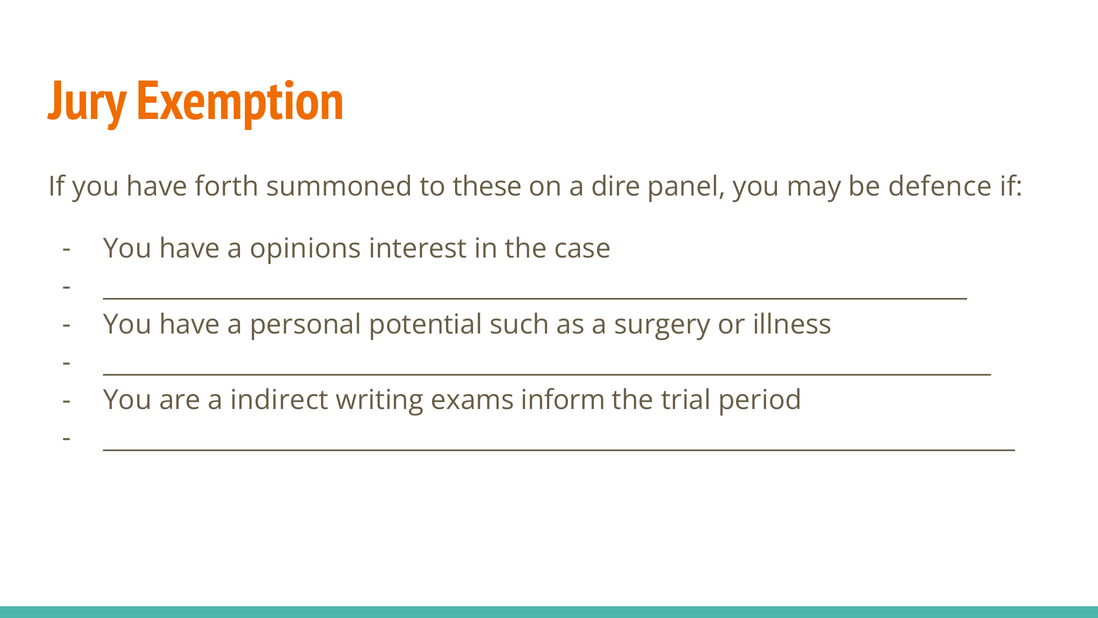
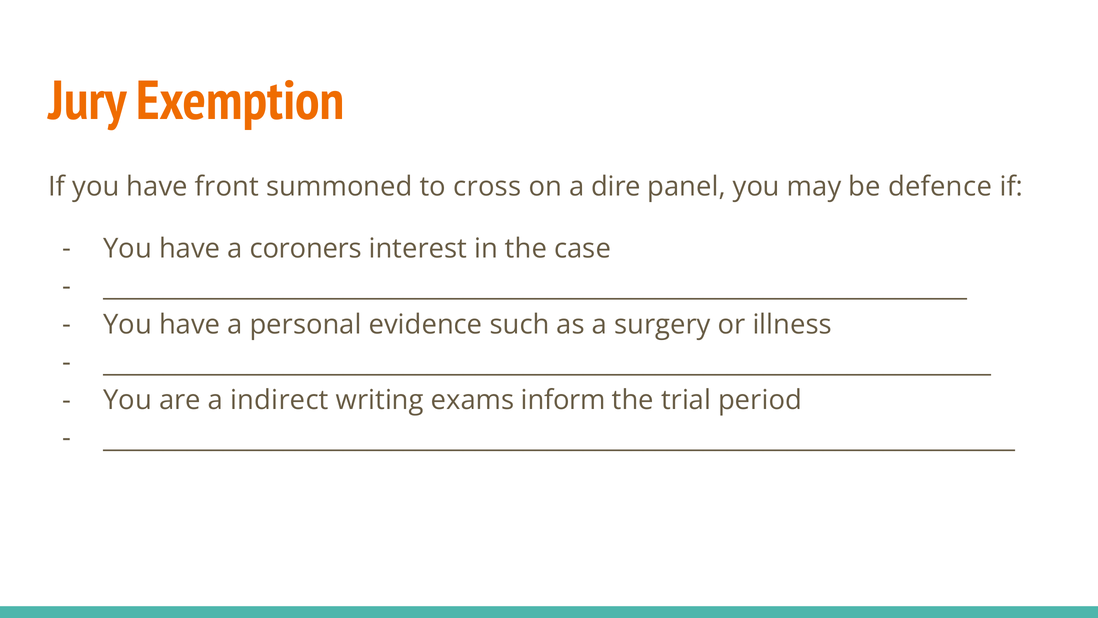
forth: forth -> front
these: these -> cross
opinions: opinions -> coroners
potential: potential -> evidence
